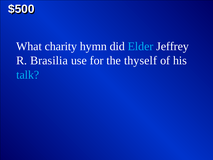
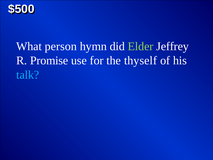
charity: charity -> person
Elder colour: light blue -> light green
Brasilia: Brasilia -> Promise
